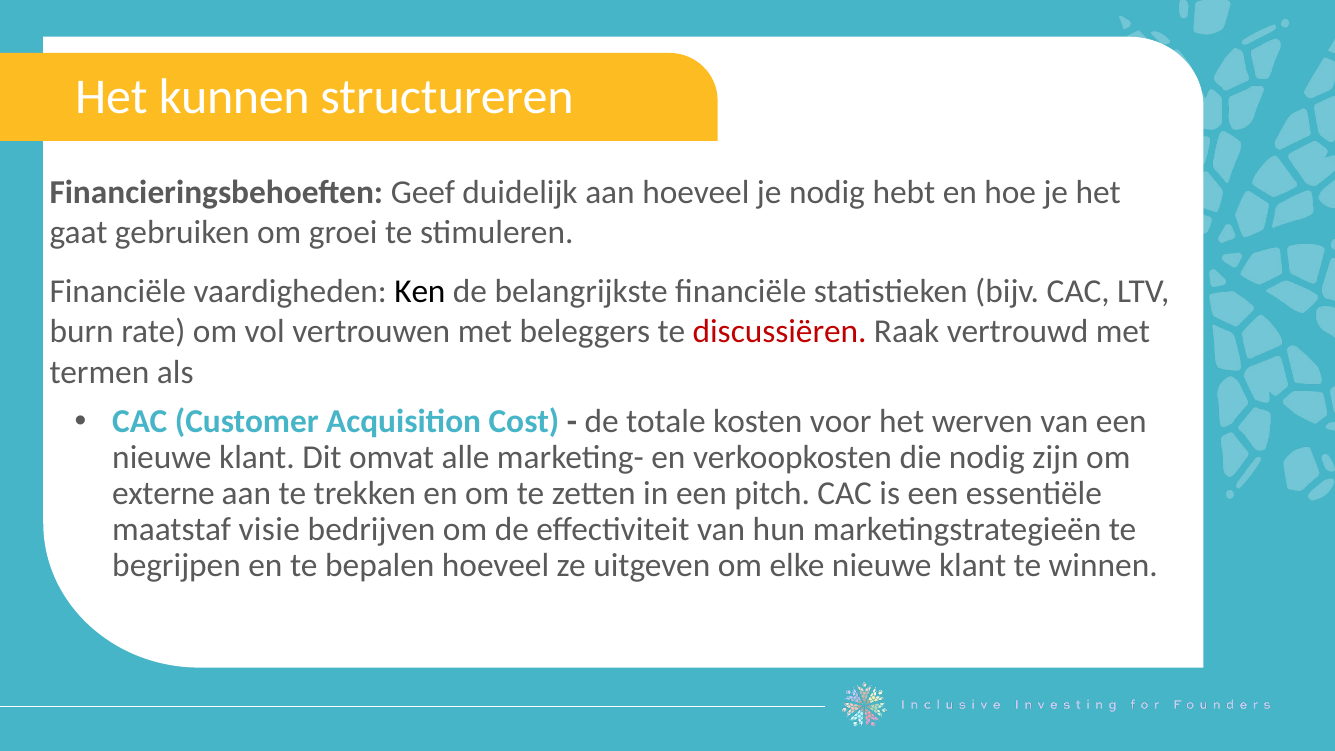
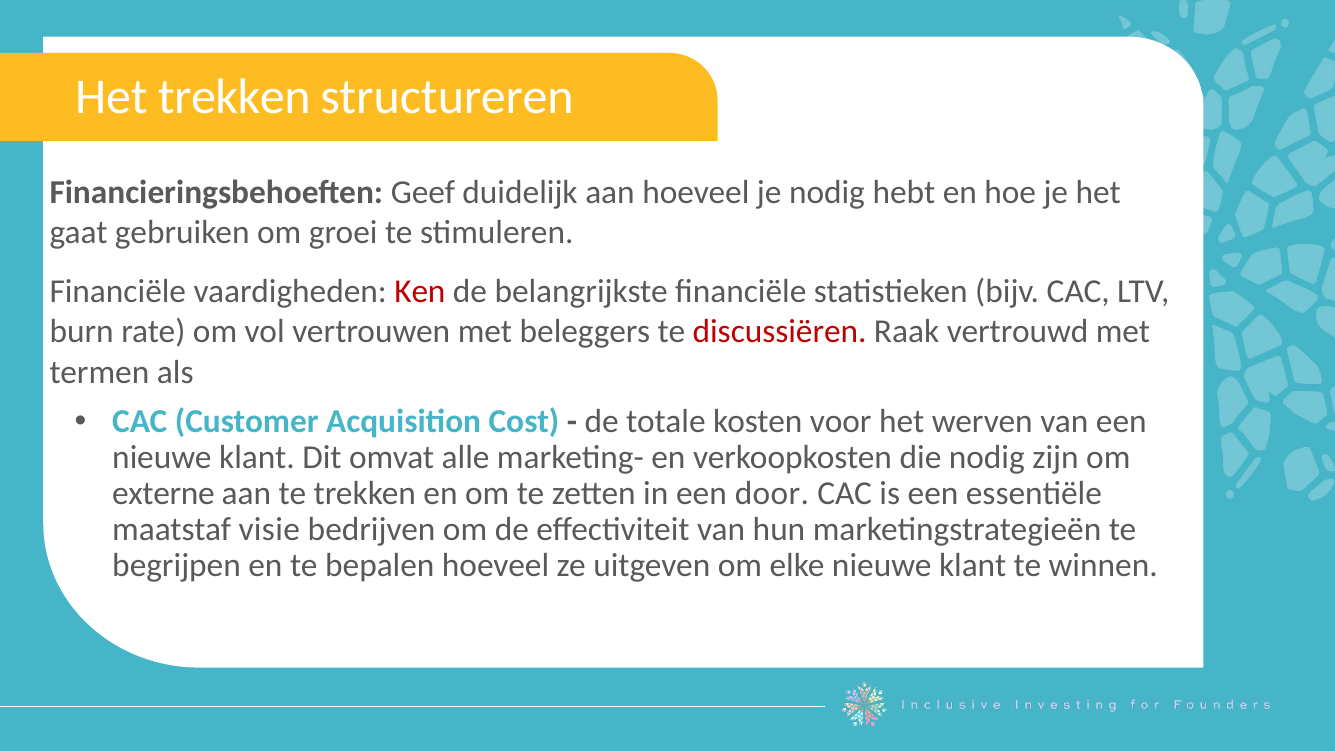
Het kunnen: kunnen -> trekken
Ken colour: black -> red
pitch: pitch -> door
